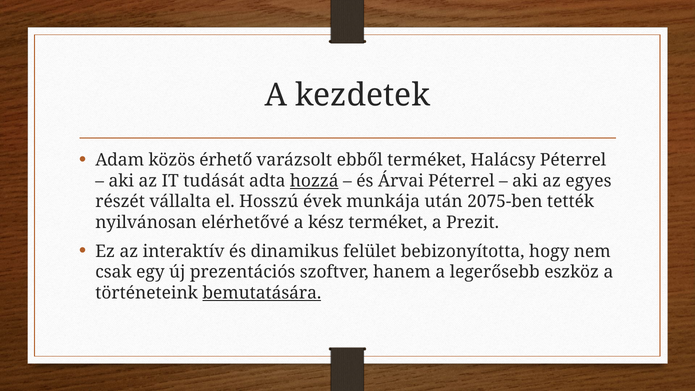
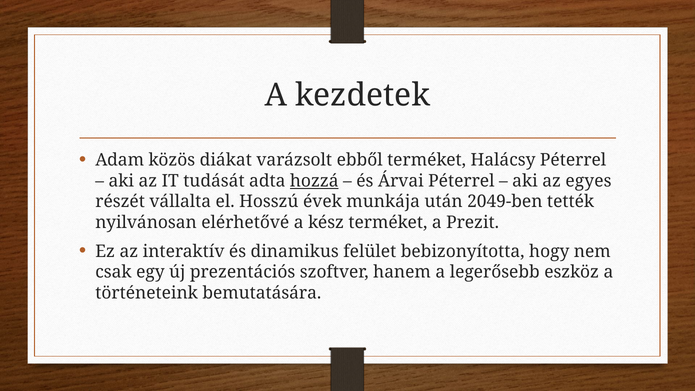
érhető: érhető -> diákat
2075-ben: 2075-ben -> 2049-ben
bemutatására underline: present -> none
